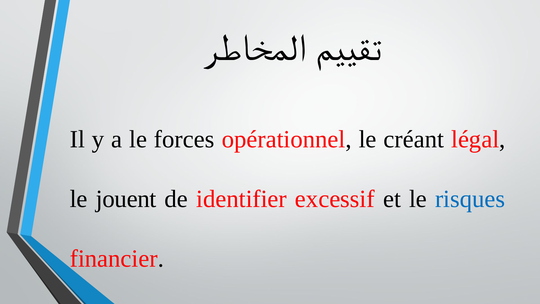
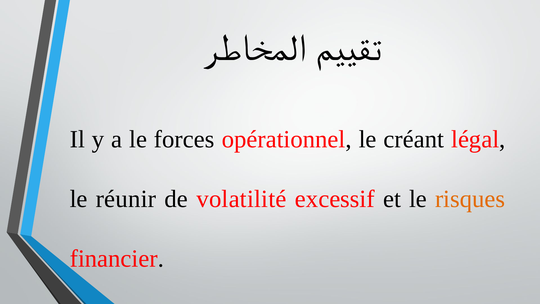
jouent: jouent -> réunir
identifier: identifier -> volatilité
risques colour: blue -> orange
